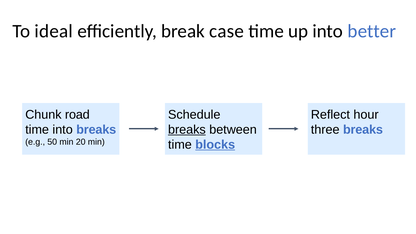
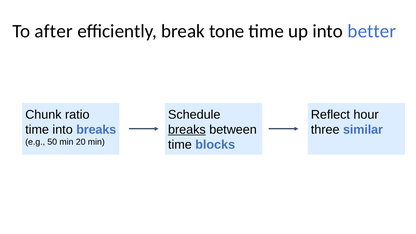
ideal: ideal -> after
case: case -> tone
road: road -> ratio
three breaks: breaks -> similar
blocks underline: present -> none
